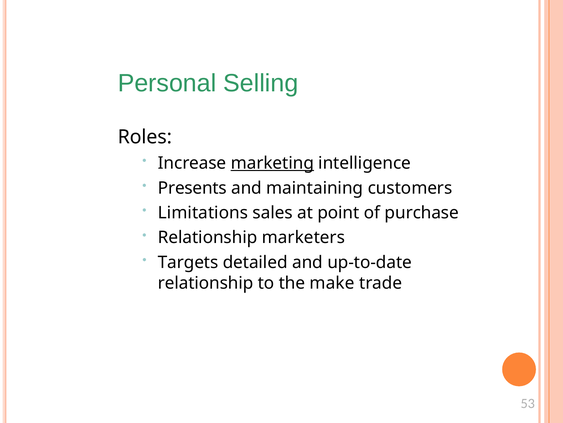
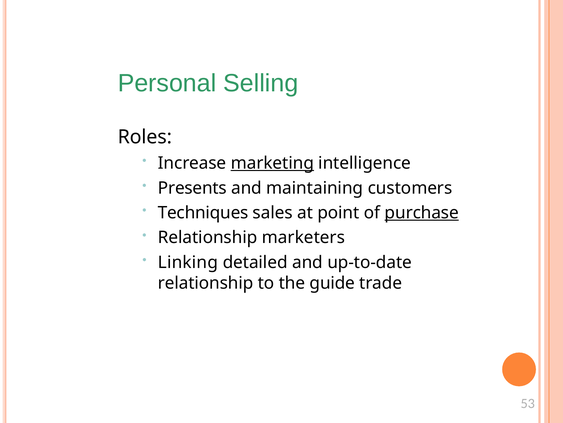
Limitations: Limitations -> Techniques
purchase underline: none -> present
Targets: Targets -> Linking
make: make -> guide
